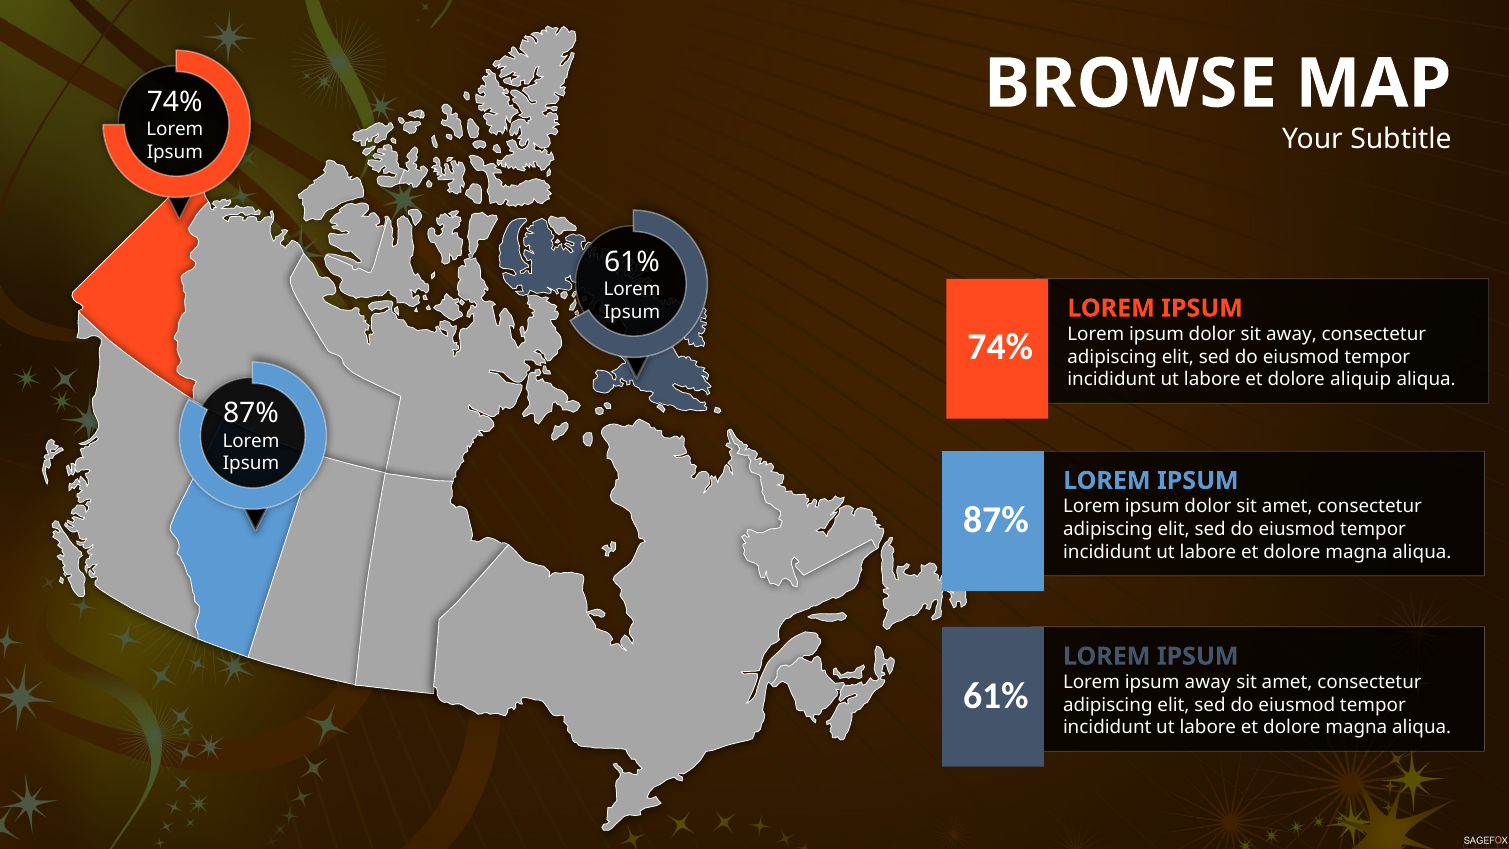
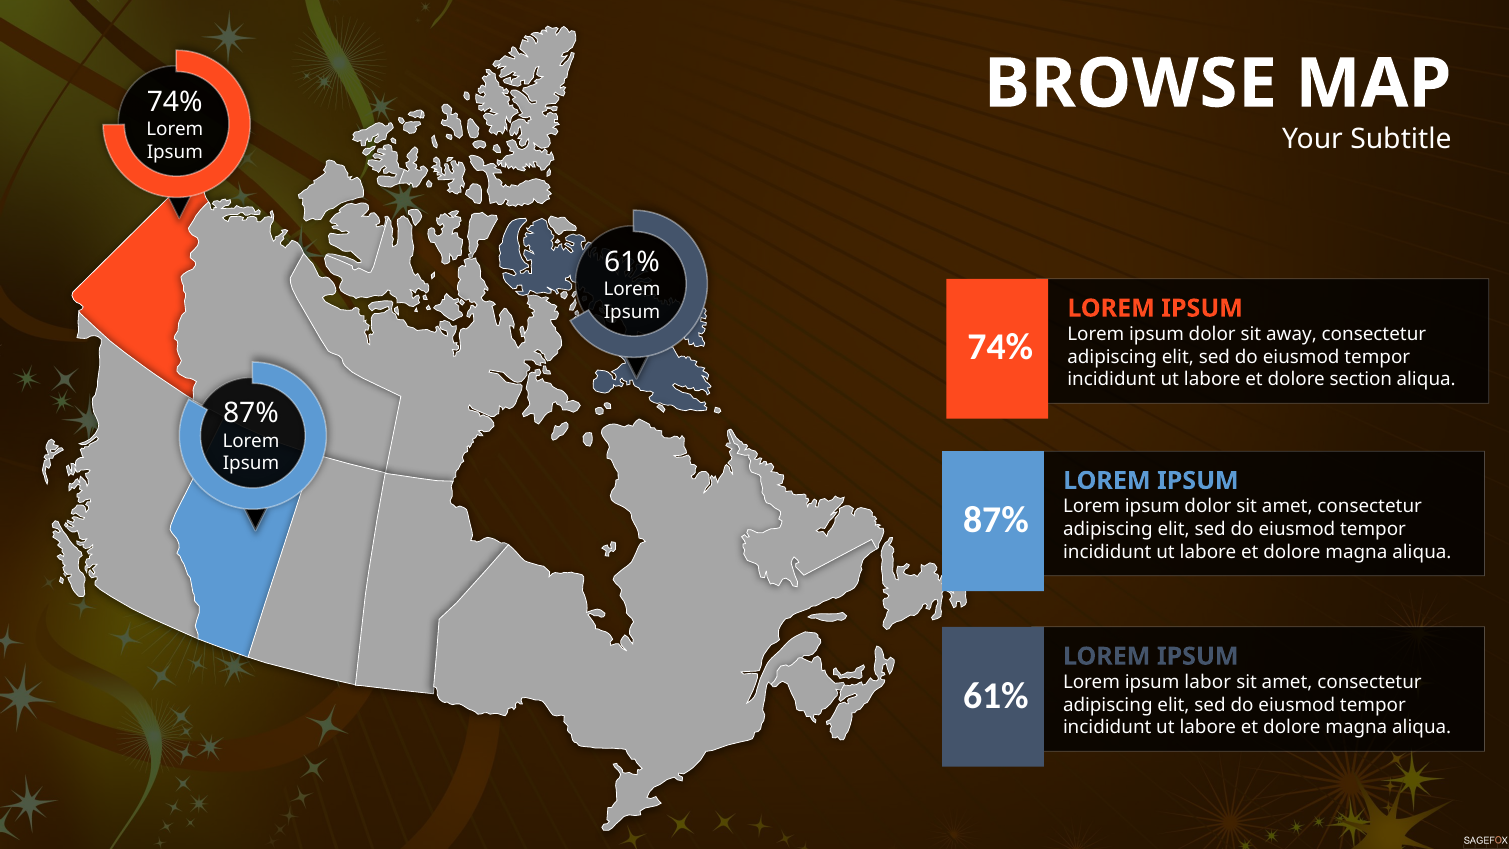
aliquip: aliquip -> section
ipsum away: away -> labor
